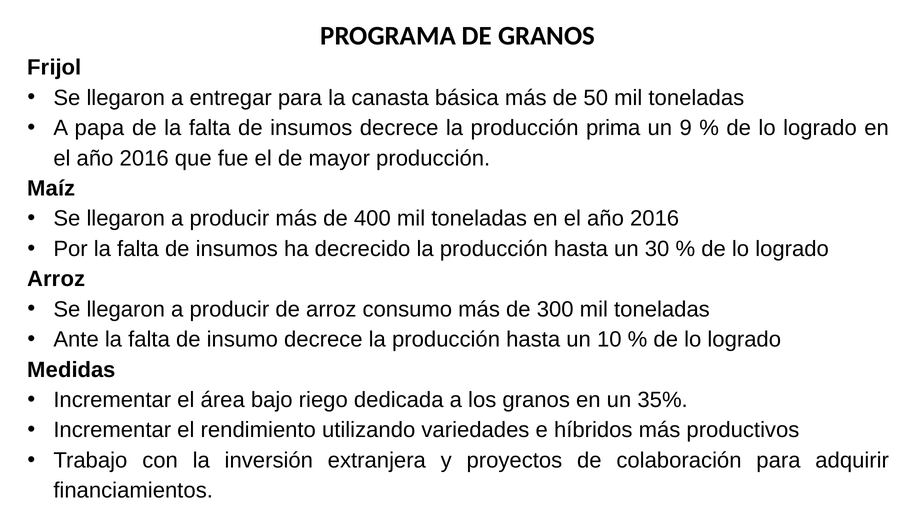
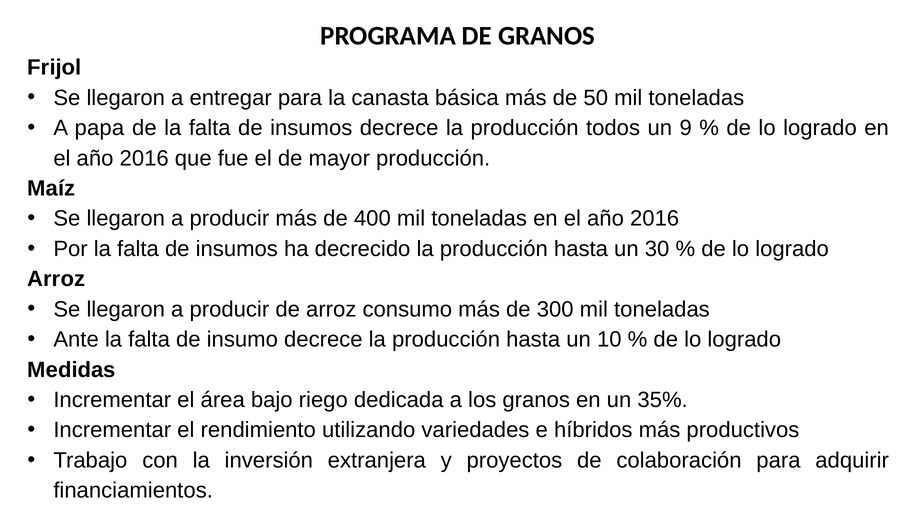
prima: prima -> todos
